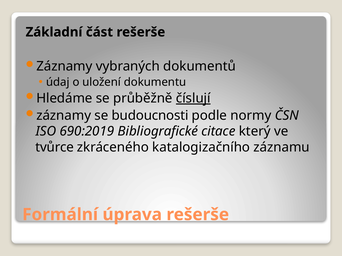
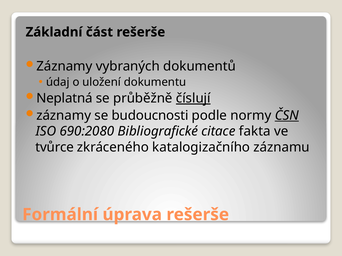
Hledáme: Hledáme -> Neplatná
ČSN underline: none -> present
690:2019: 690:2019 -> 690:2080
který: který -> fakta
